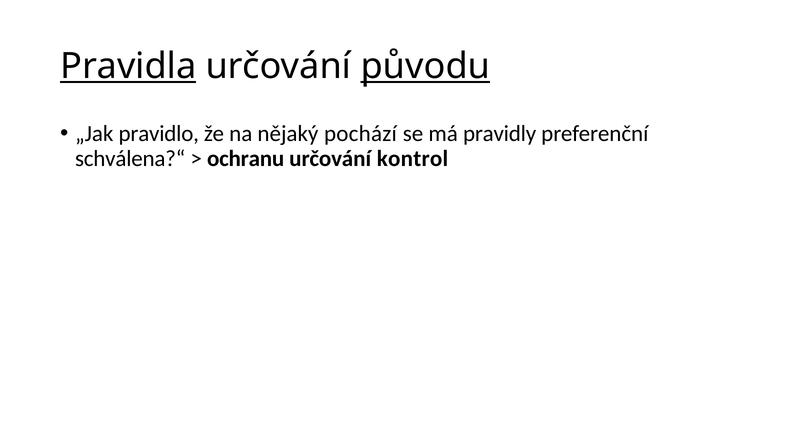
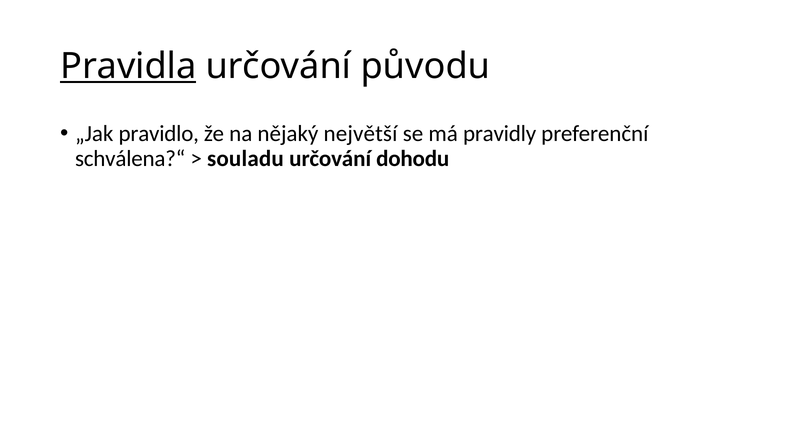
původu underline: present -> none
pochází: pochází -> největší
ochranu: ochranu -> souladu
kontrol: kontrol -> dohodu
